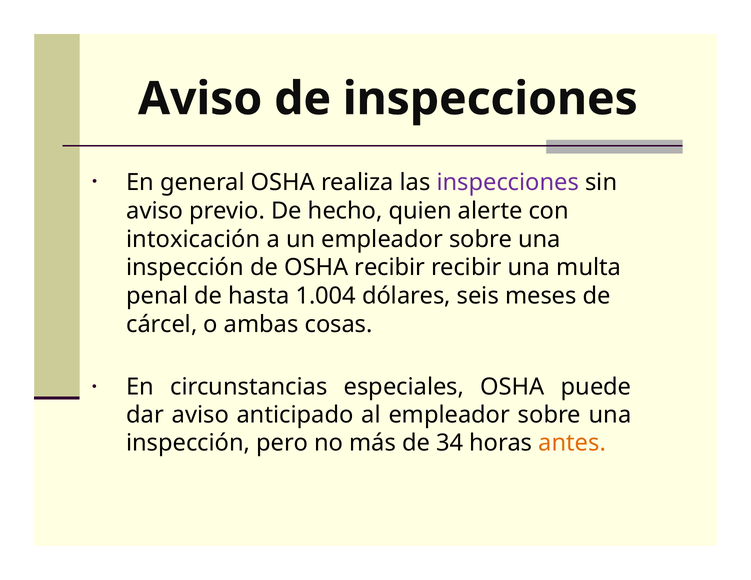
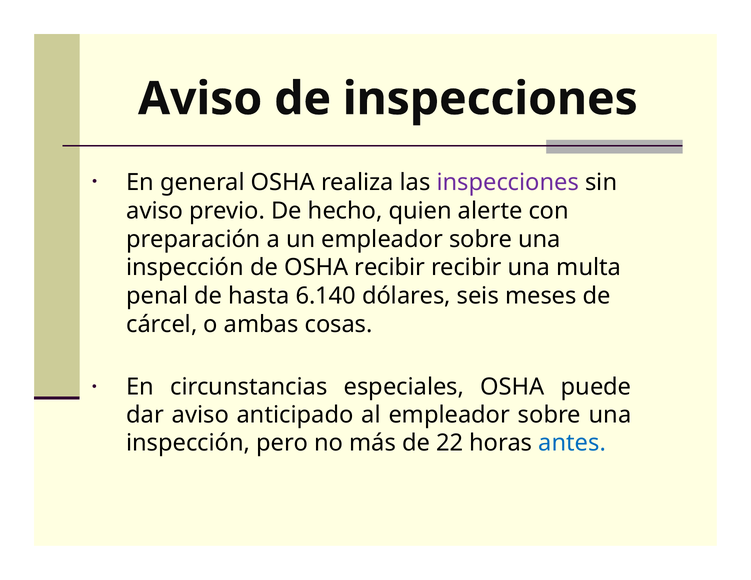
intoxicación: intoxicación -> preparación
1.004: 1.004 -> 6.140
34: 34 -> 22
antes colour: orange -> blue
